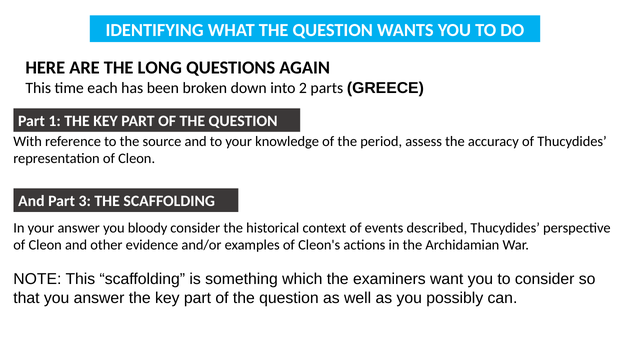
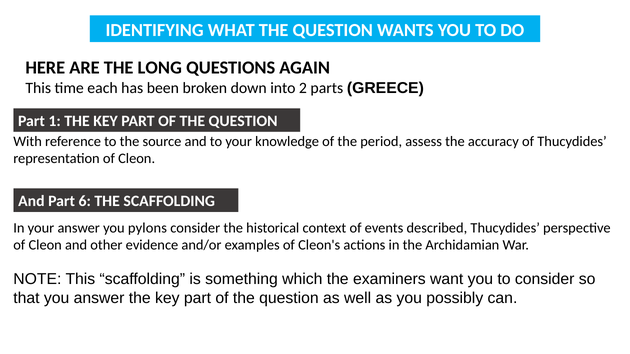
3: 3 -> 6
bloody: bloody -> pylons
